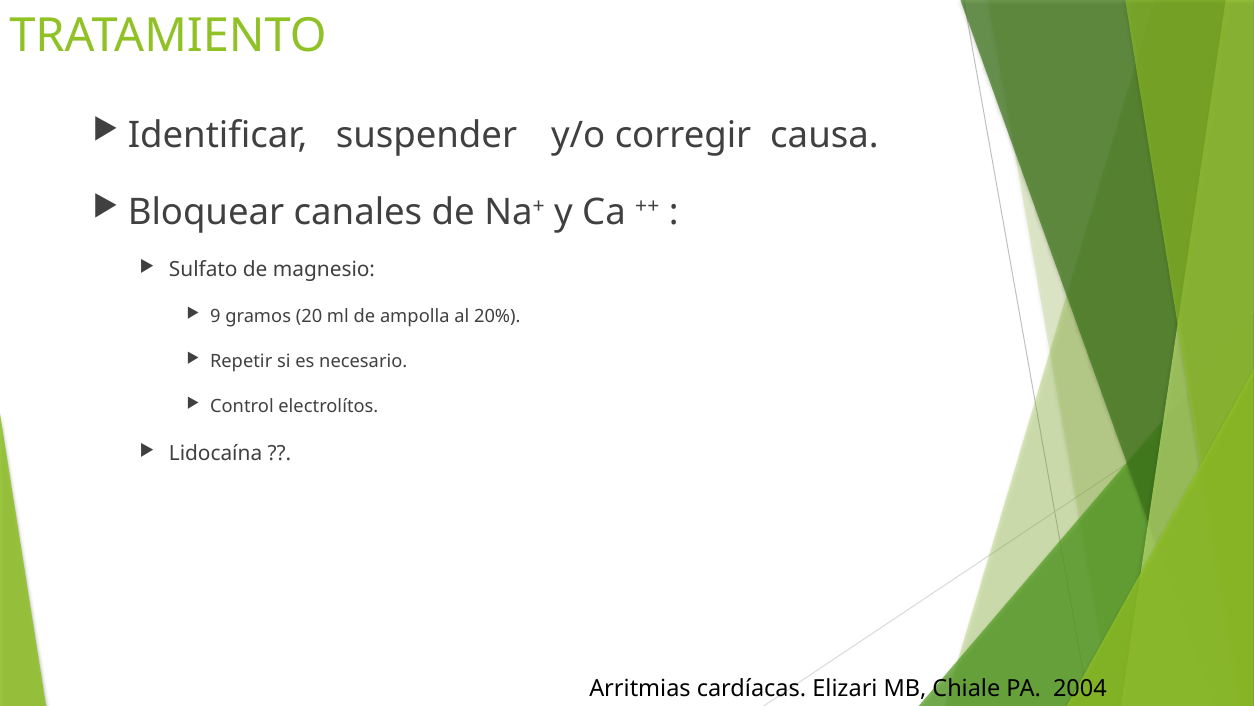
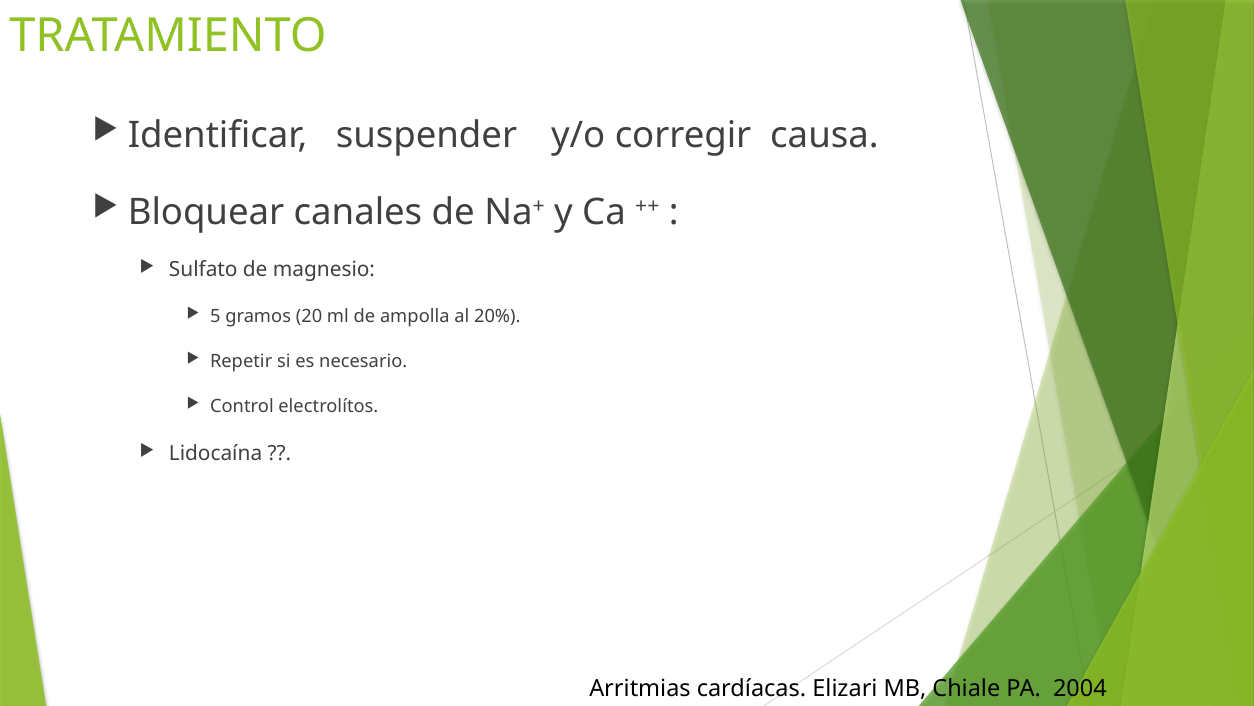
9: 9 -> 5
